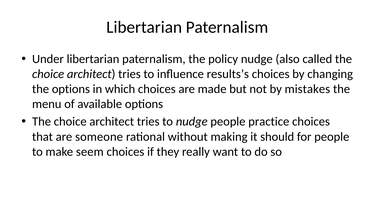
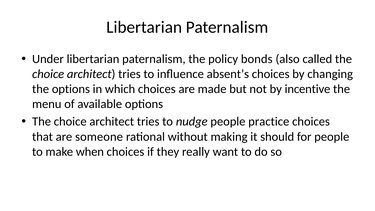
policy nudge: nudge -> bonds
results’s: results’s -> absent’s
mistakes: mistakes -> incentive
seem: seem -> when
